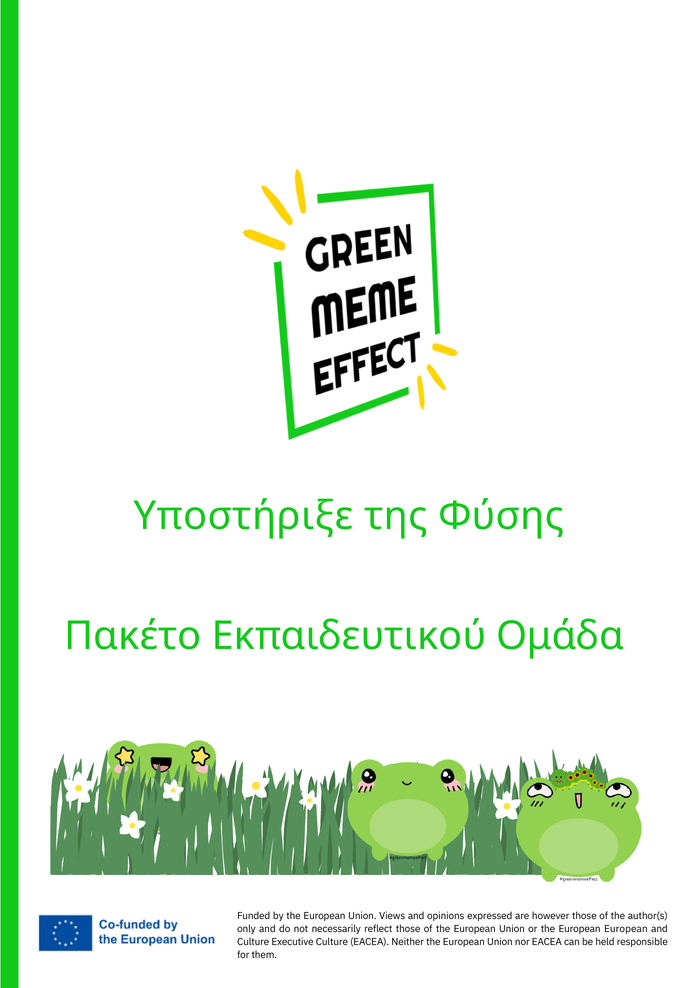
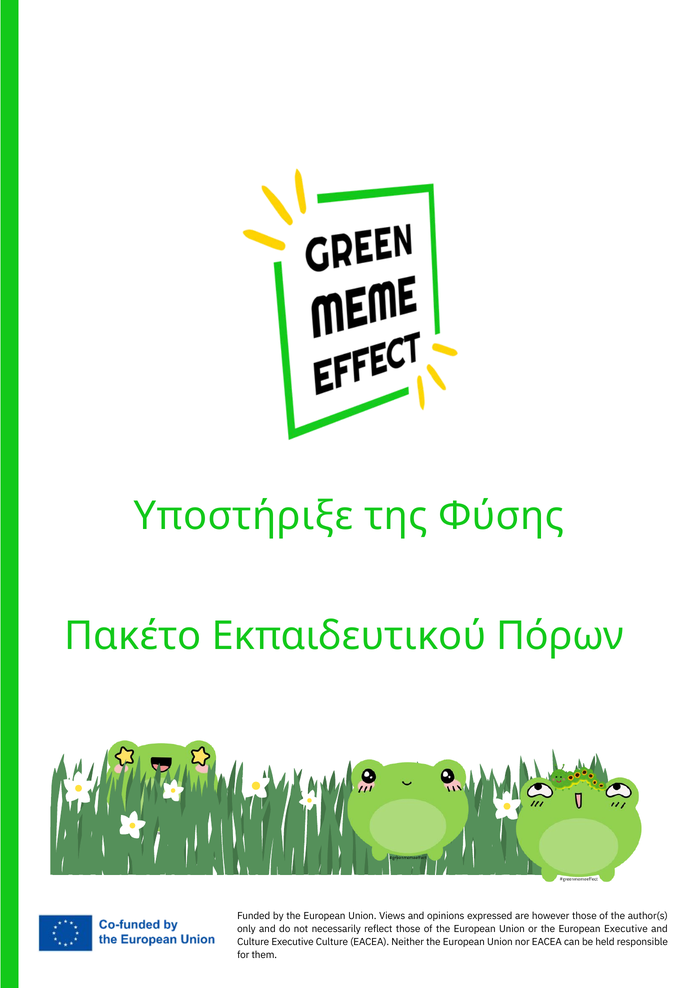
Ομάδα: Ομάδα -> Πόρων
European European: European -> Executive
